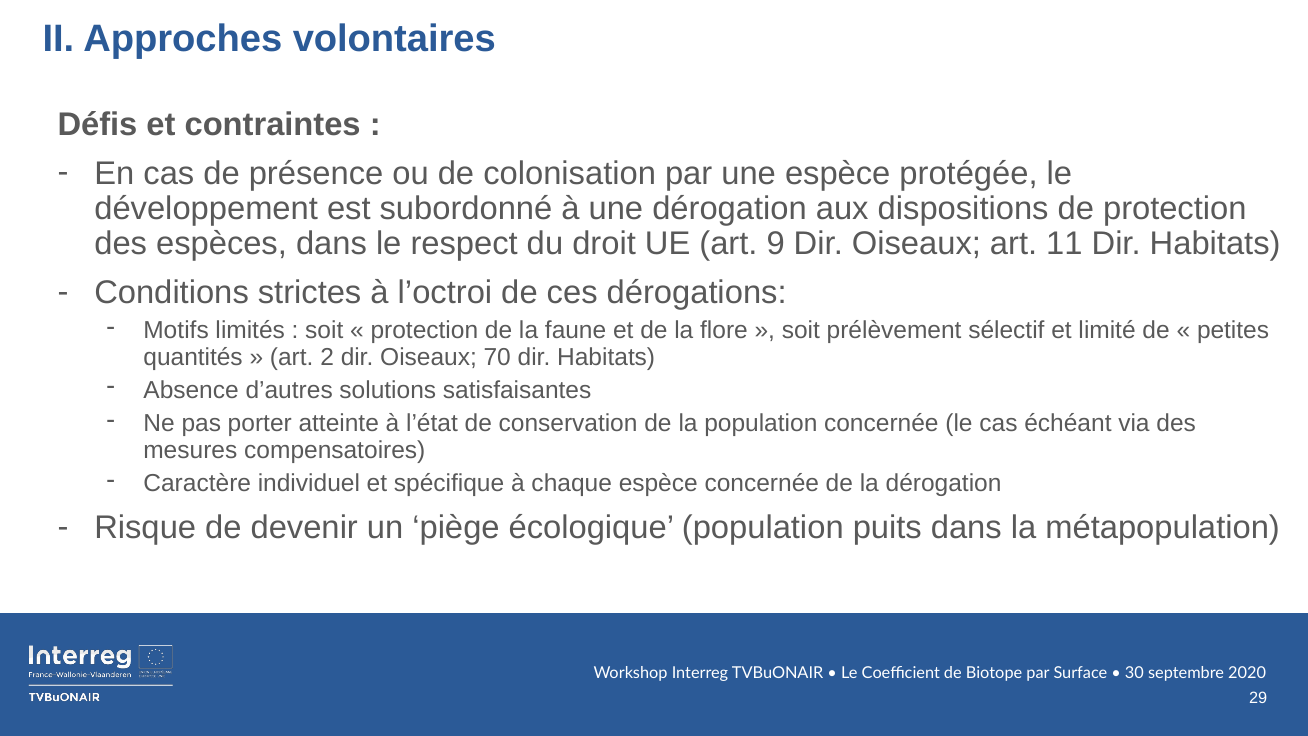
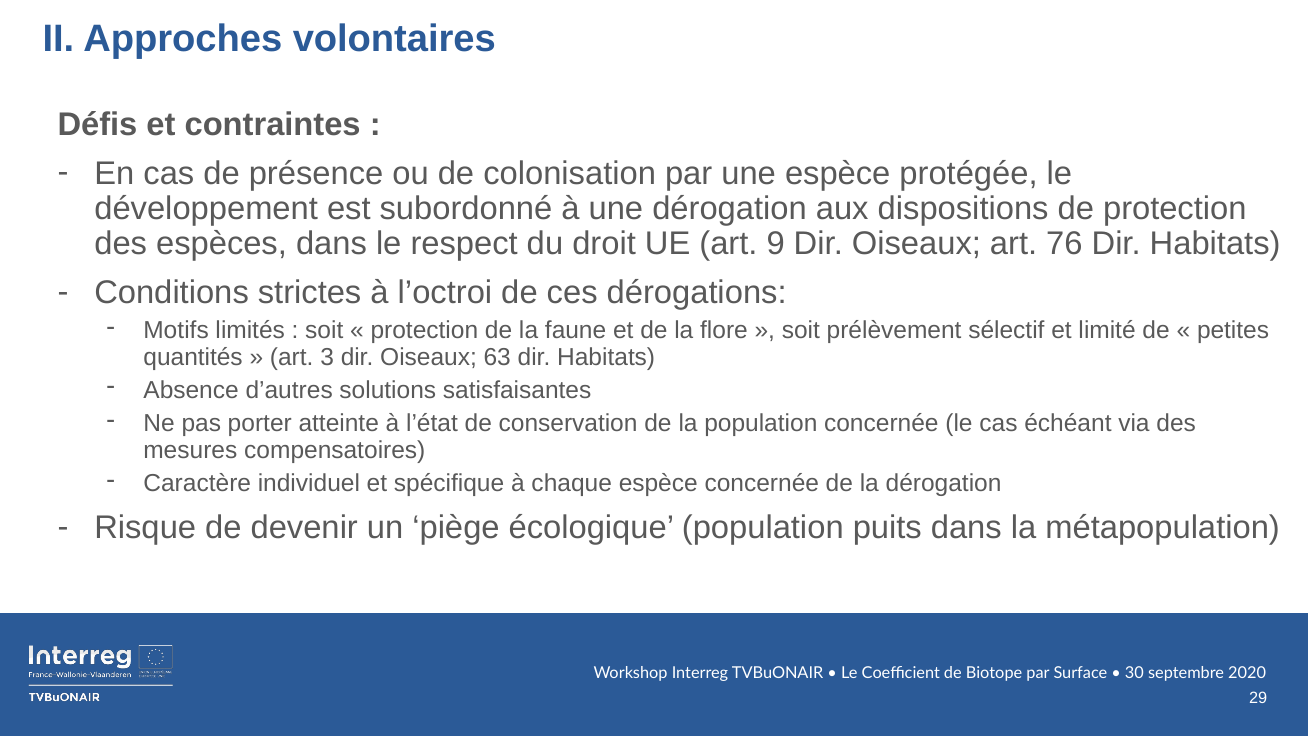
11: 11 -> 76
2: 2 -> 3
70: 70 -> 63
